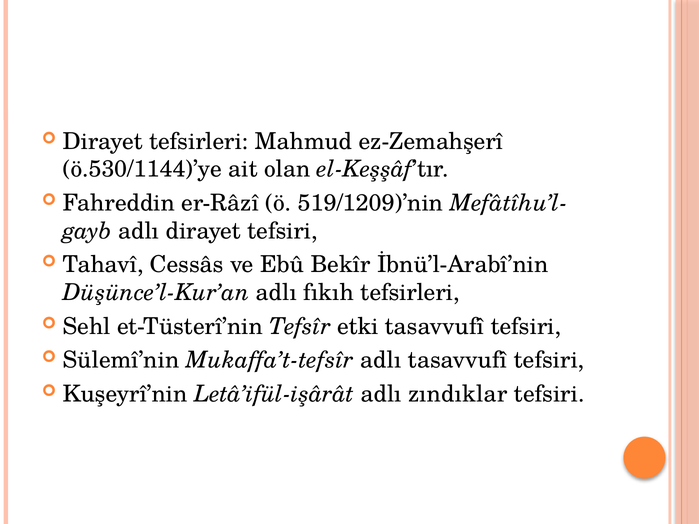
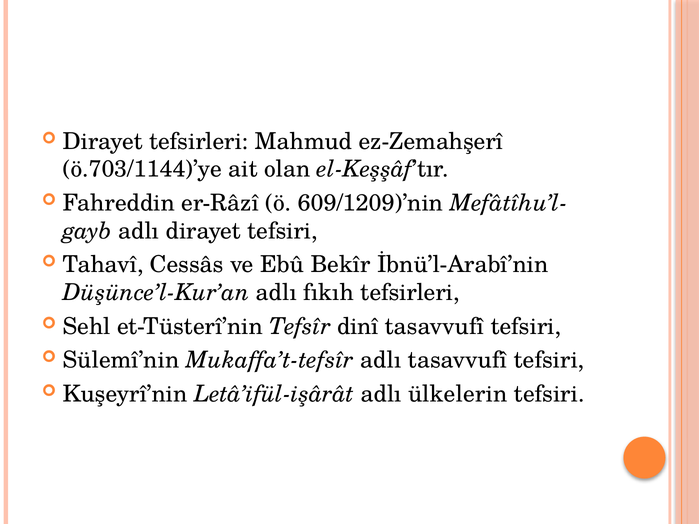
ö.530/1144)’ye: ö.530/1144)’ye -> ö.703/1144)’ye
519/1209)’nin: 519/1209)’nin -> 609/1209)’nin
etki: etki -> dinî
zındıklar: zındıklar -> ülkelerin
